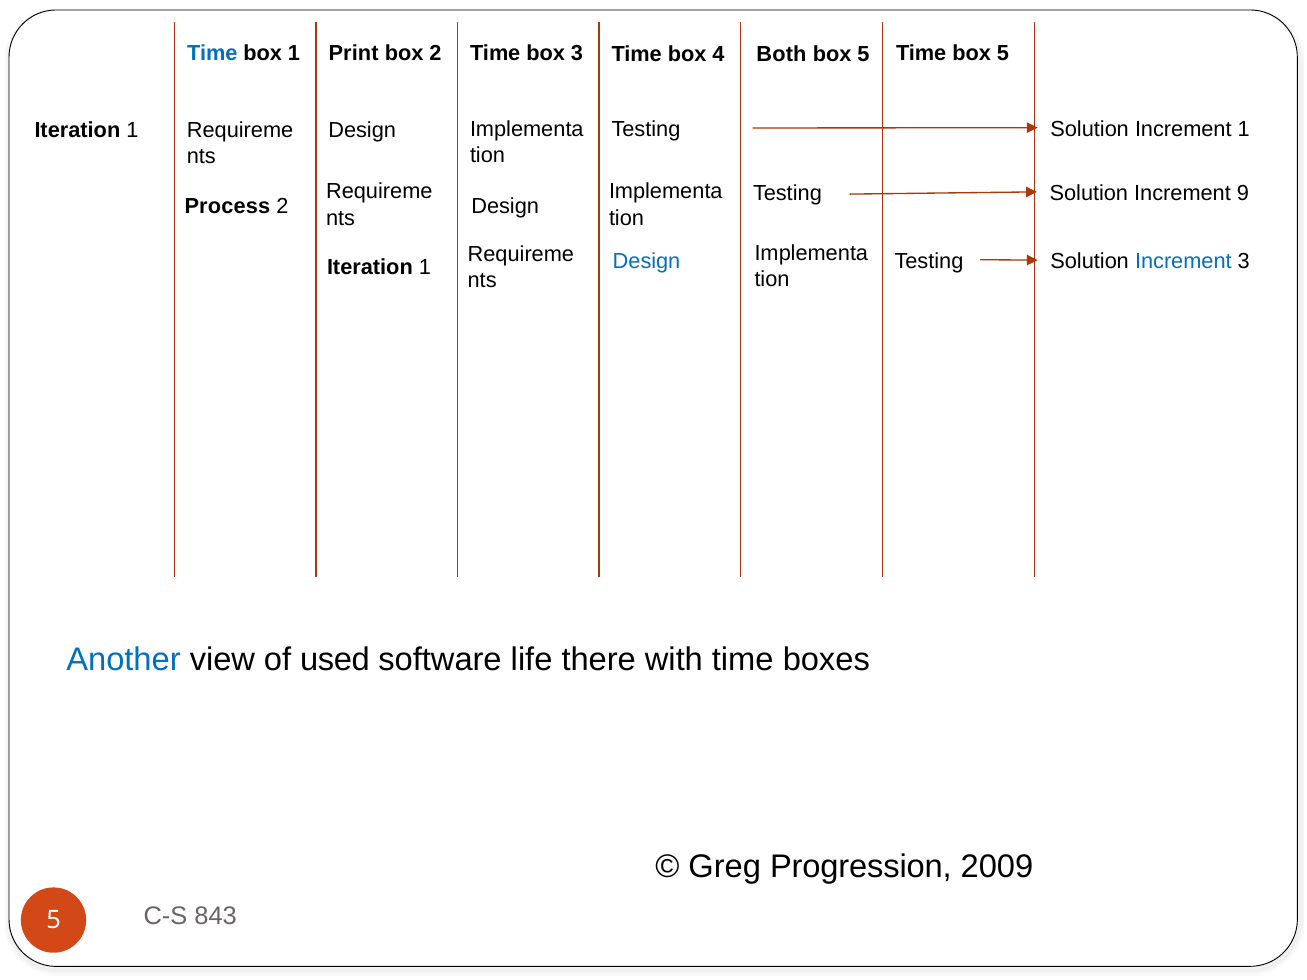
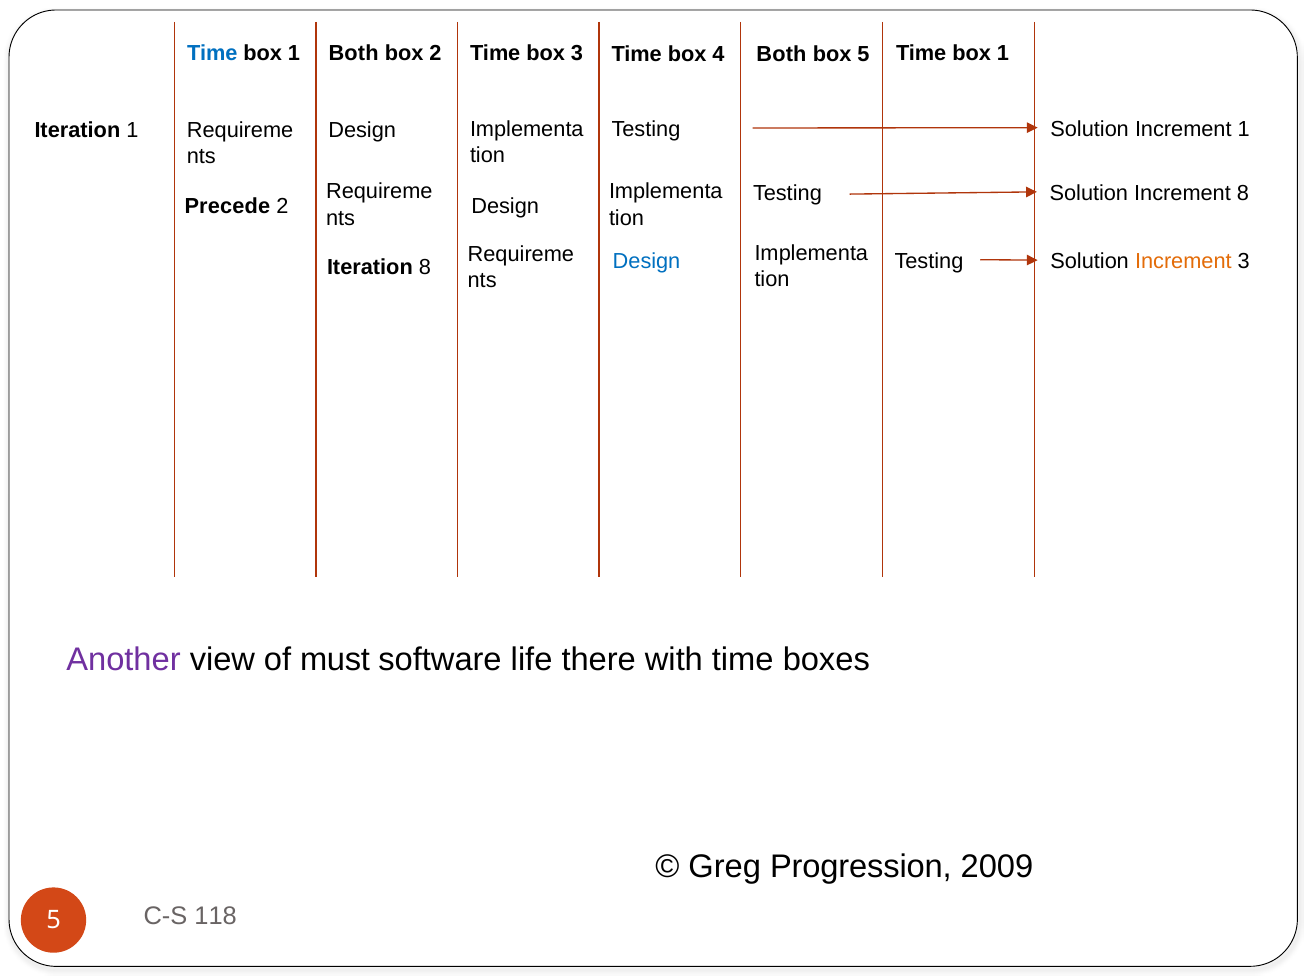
1 Print: Print -> Both
5 at (1003, 54): 5 -> 1
Increment 9: 9 -> 8
Process: Process -> Precede
Increment at (1183, 262) colour: blue -> orange
1 at (425, 268): 1 -> 8
Another colour: blue -> purple
used: used -> must
843: 843 -> 118
